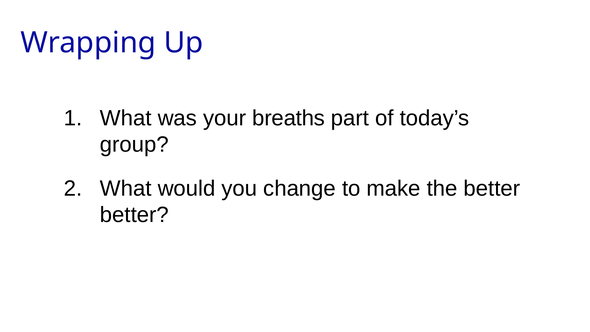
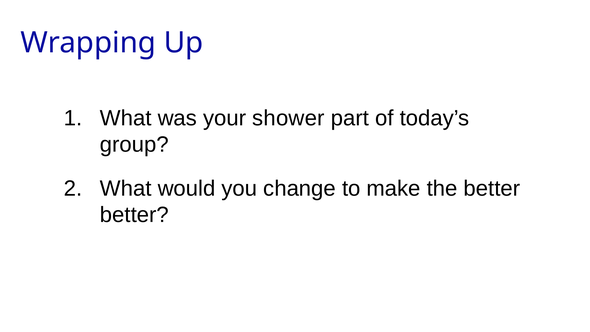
breaths: breaths -> shower
